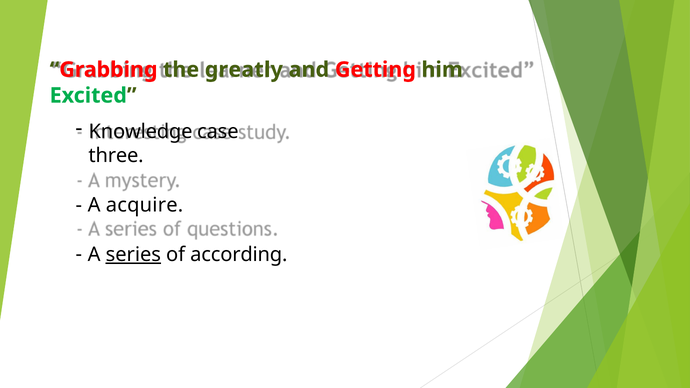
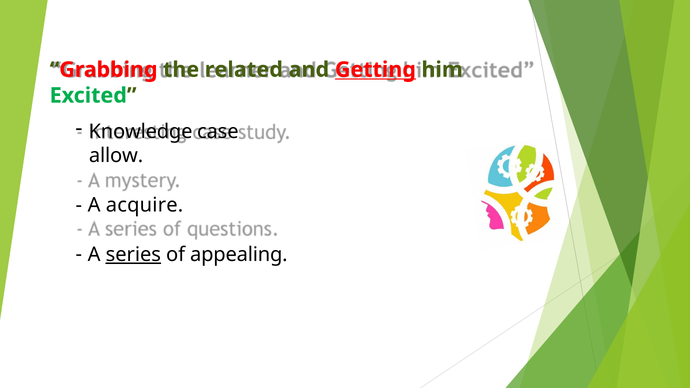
greatly: greatly -> related
Getting underline: none -> present
three: three -> allow
according: according -> appealing
